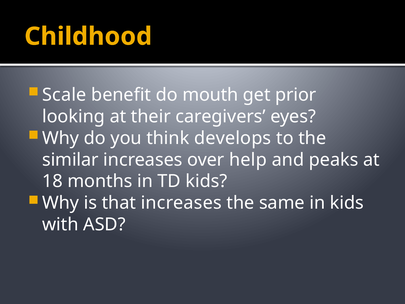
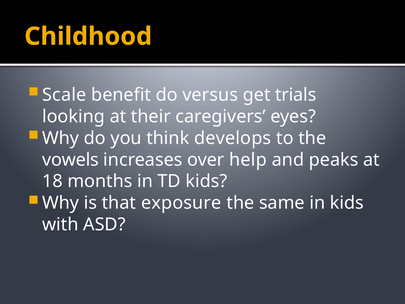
mouth: mouth -> versus
prior: prior -> trials
similar: similar -> vowels
that increases: increases -> exposure
